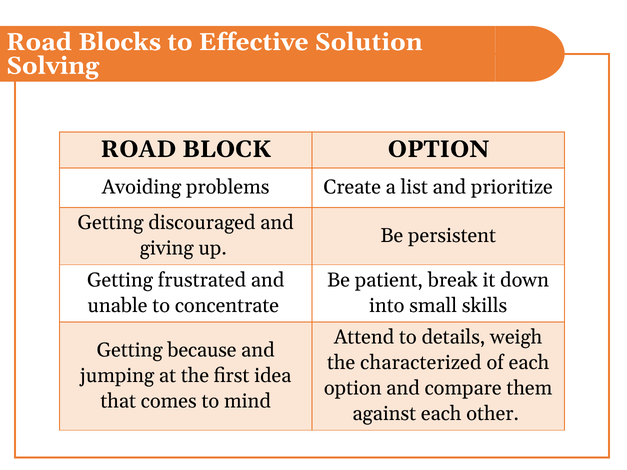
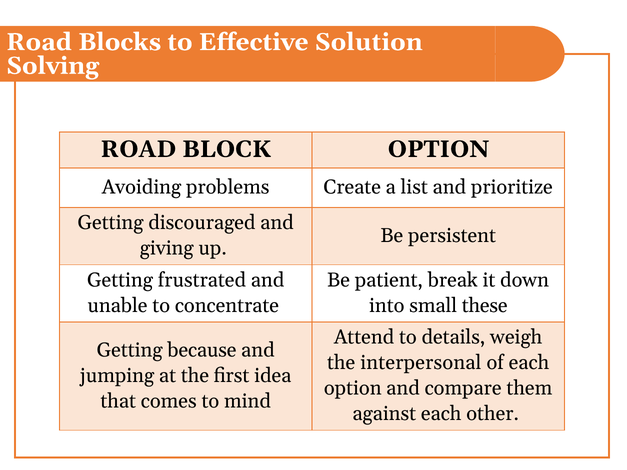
skills: skills -> these
characterized: characterized -> interpersonal
